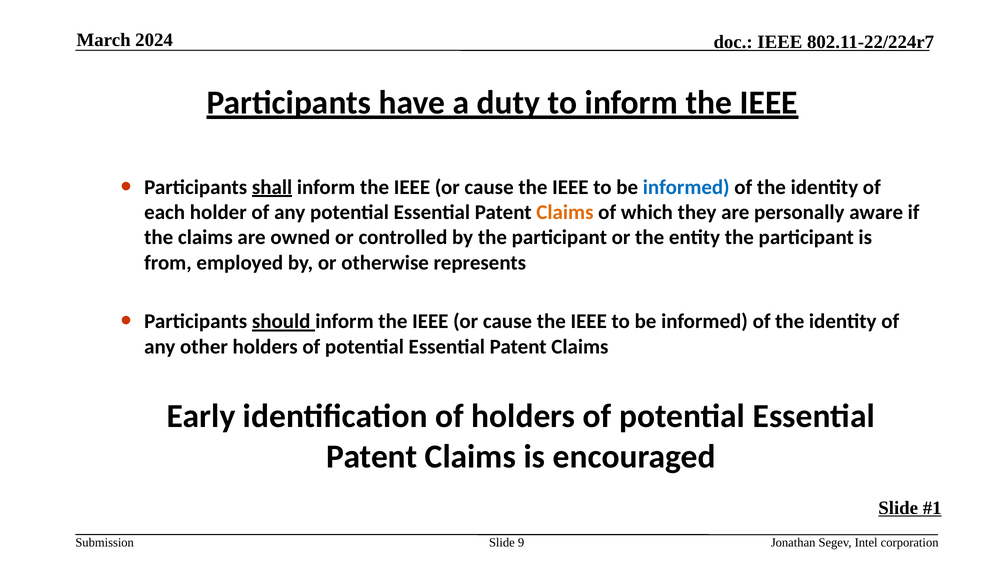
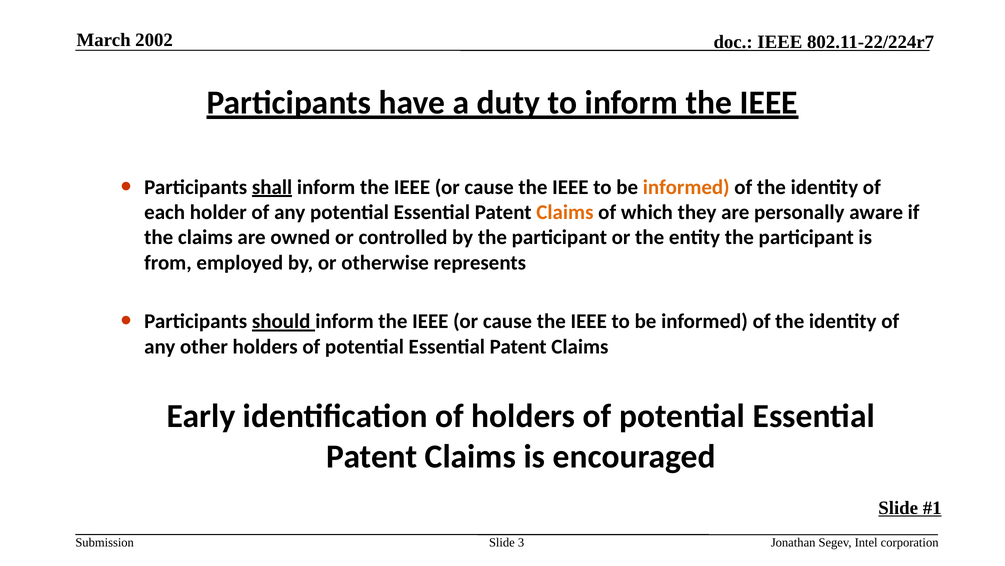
2024: 2024 -> 2002
informed at (686, 187) colour: blue -> orange
9: 9 -> 3
